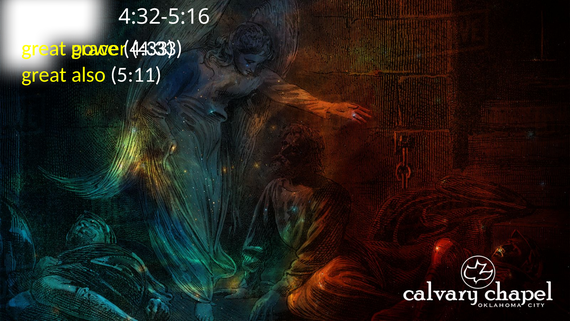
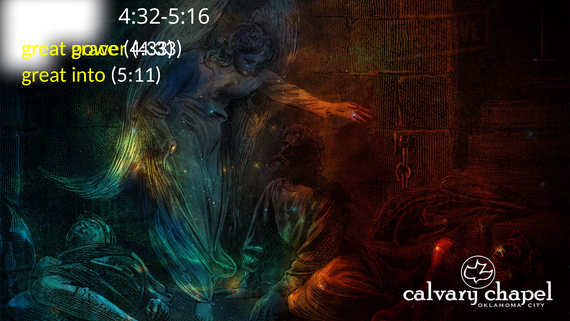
also: also -> into
